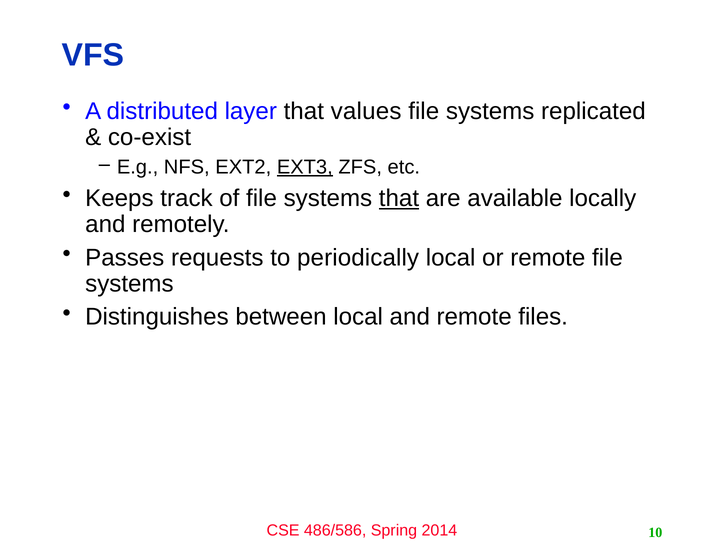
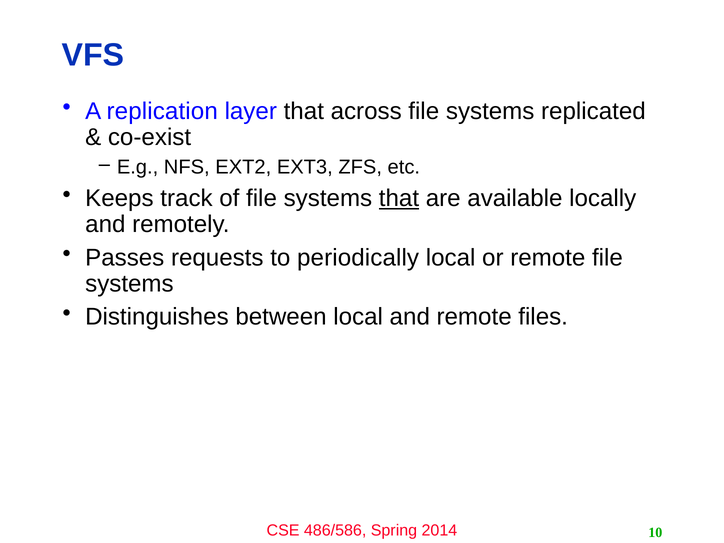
distributed: distributed -> replication
values: values -> across
EXT3 underline: present -> none
